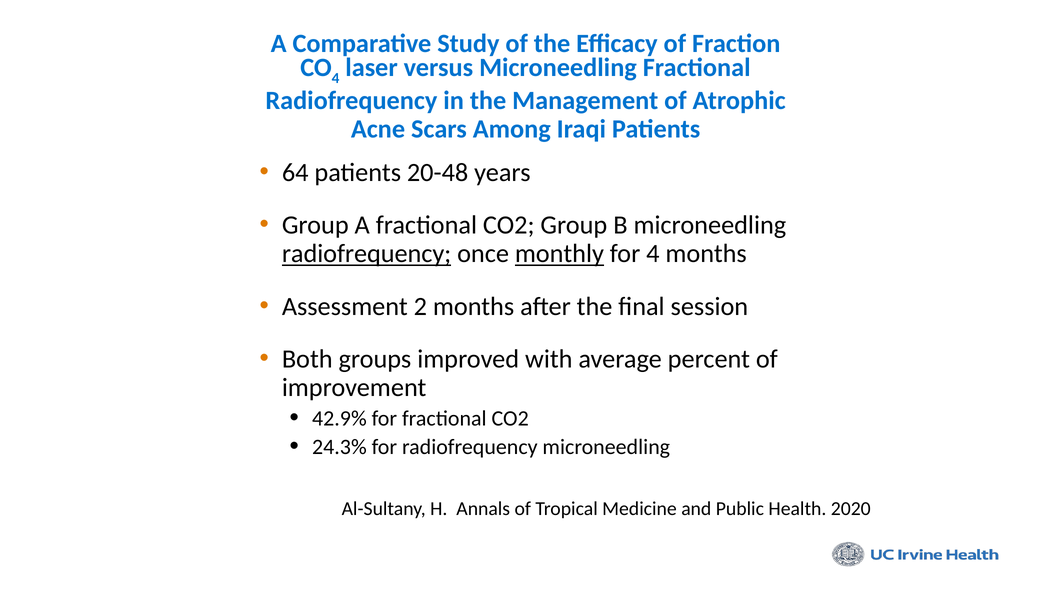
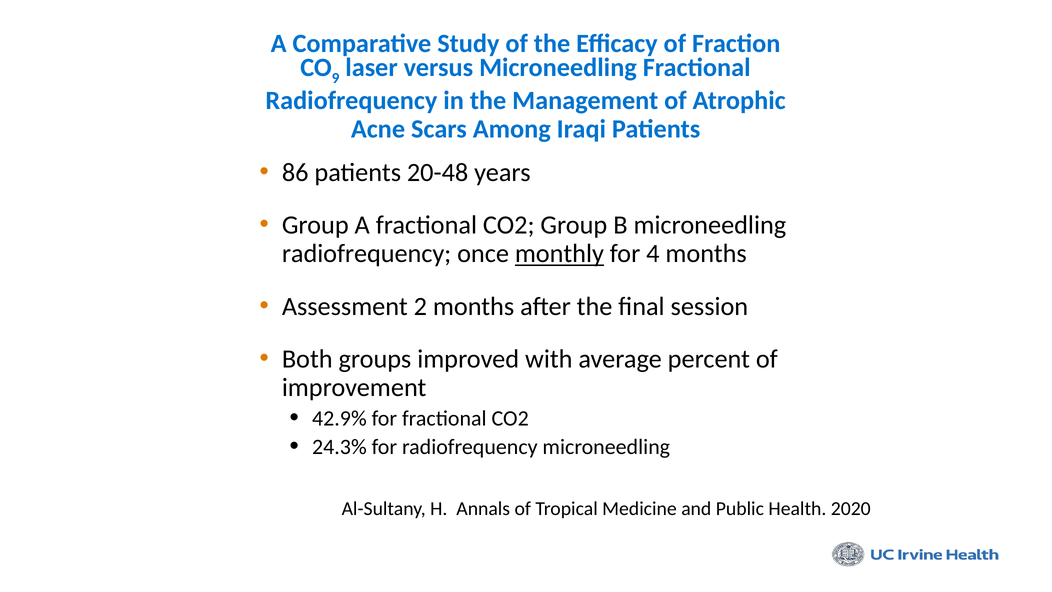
4 at (336, 78): 4 -> 9
64: 64 -> 86
radiofrequency at (367, 254) underline: present -> none
